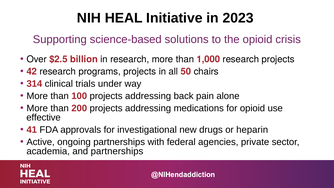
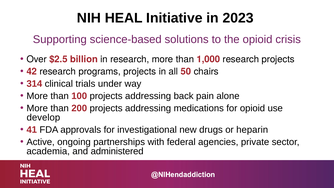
effective: effective -> develop
and partnerships: partnerships -> administered
